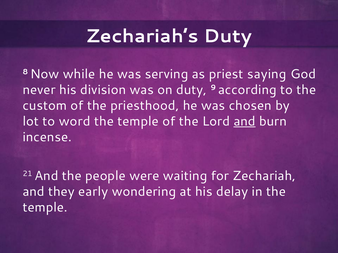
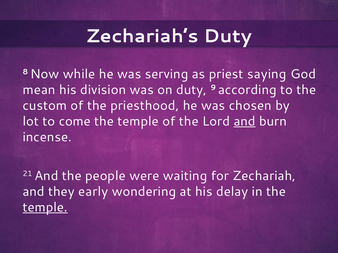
never: never -> mean
word: word -> come
temple at (45, 208) underline: none -> present
